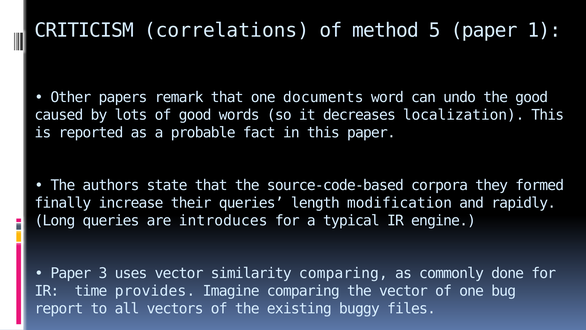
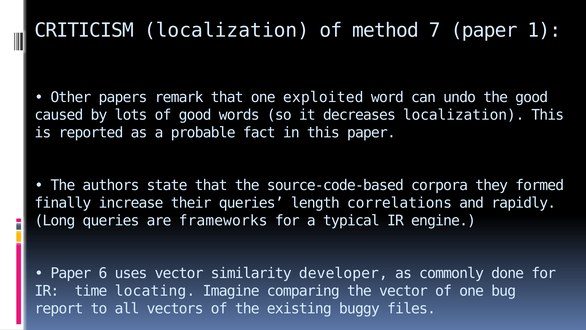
CRITICISM correlations: correlations -> localization
5: 5 -> 7
documents: documents -> exploited
modification: modification -> correlations
introduces: introduces -> frameworks
3: 3 -> 6
similarity comparing: comparing -> developer
provides: provides -> locating
